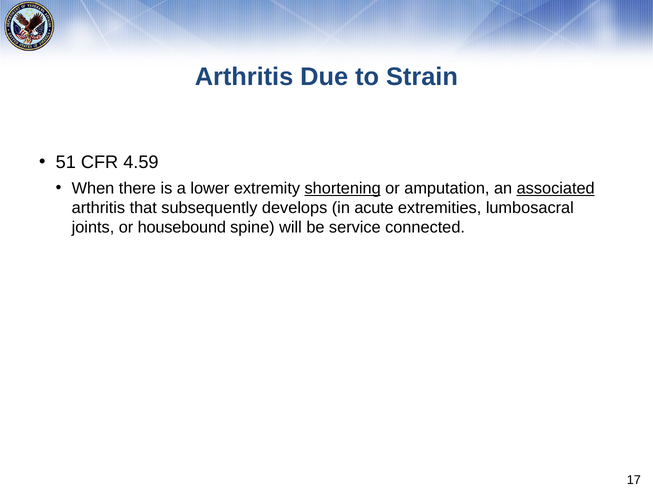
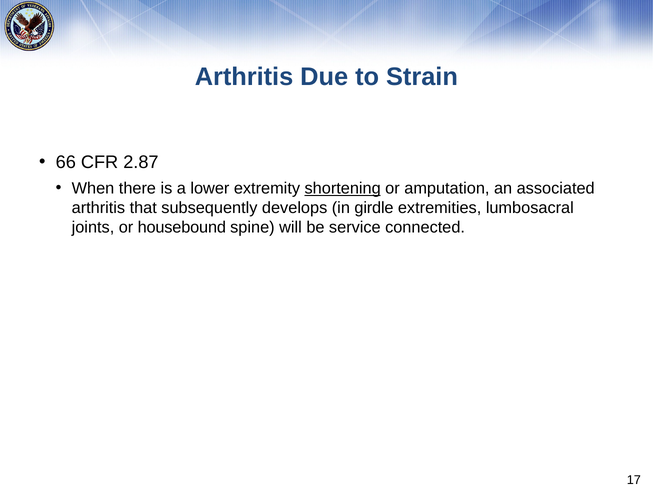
51: 51 -> 66
4.59: 4.59 -> 2.87
associated underline: present -> none
acute: acute -> girdle
